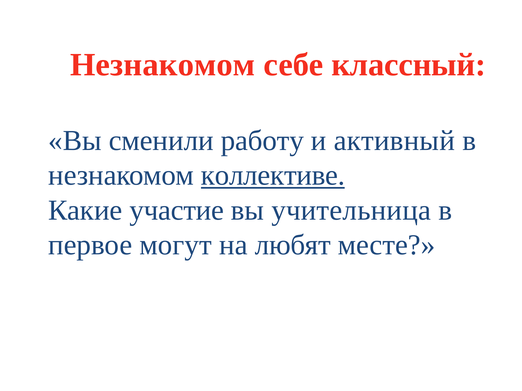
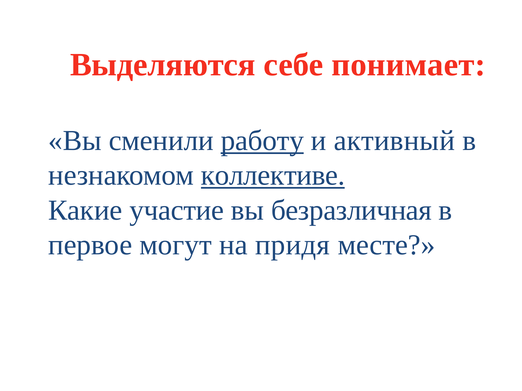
Незнакомом at (163, 65): Незнакомом -> Выделяются
классный: классный -> понимает
работу underline: none -> present
учительница: учительница -> безразличная
любят: любят -> придя
